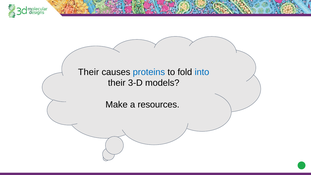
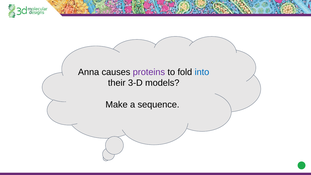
Their at (89, 72): Their -> Anna
proteins colour: blue -> purple
resources: resources -> sequence
